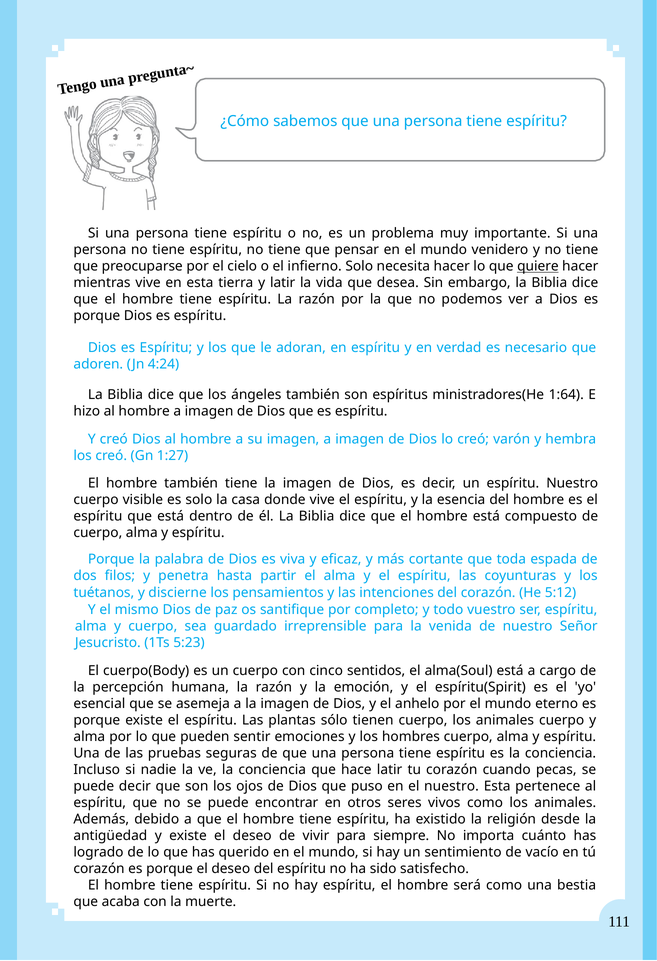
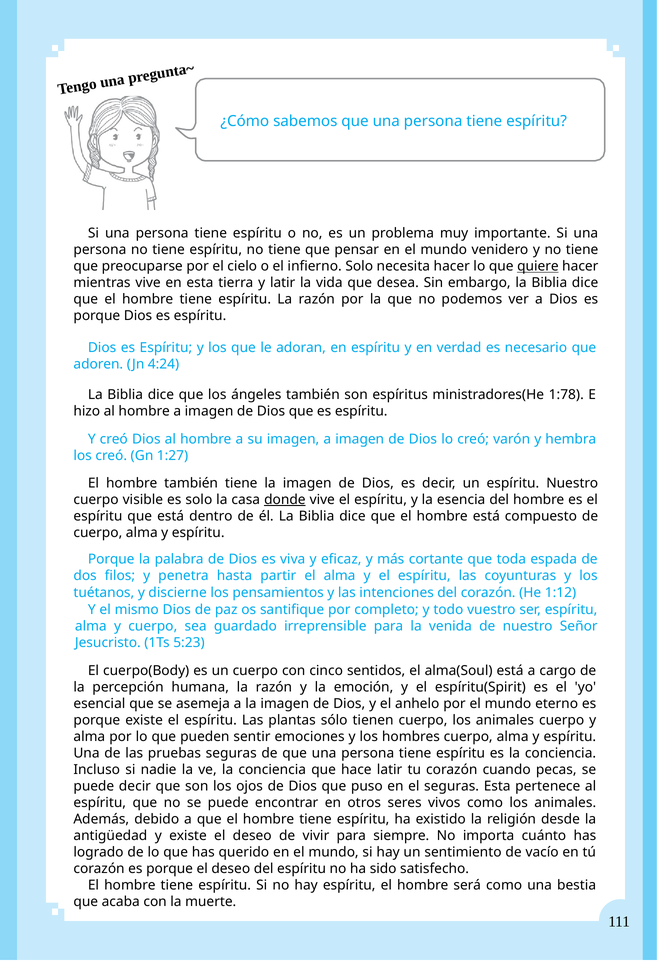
1:64: 1:64 -> 1:78
donde underline: none -> present
5:12: 5:12 -> 1:12
el nuestro: nuestro -> seguras
